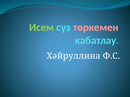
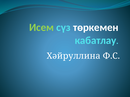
төркемен colour: pink -> white
